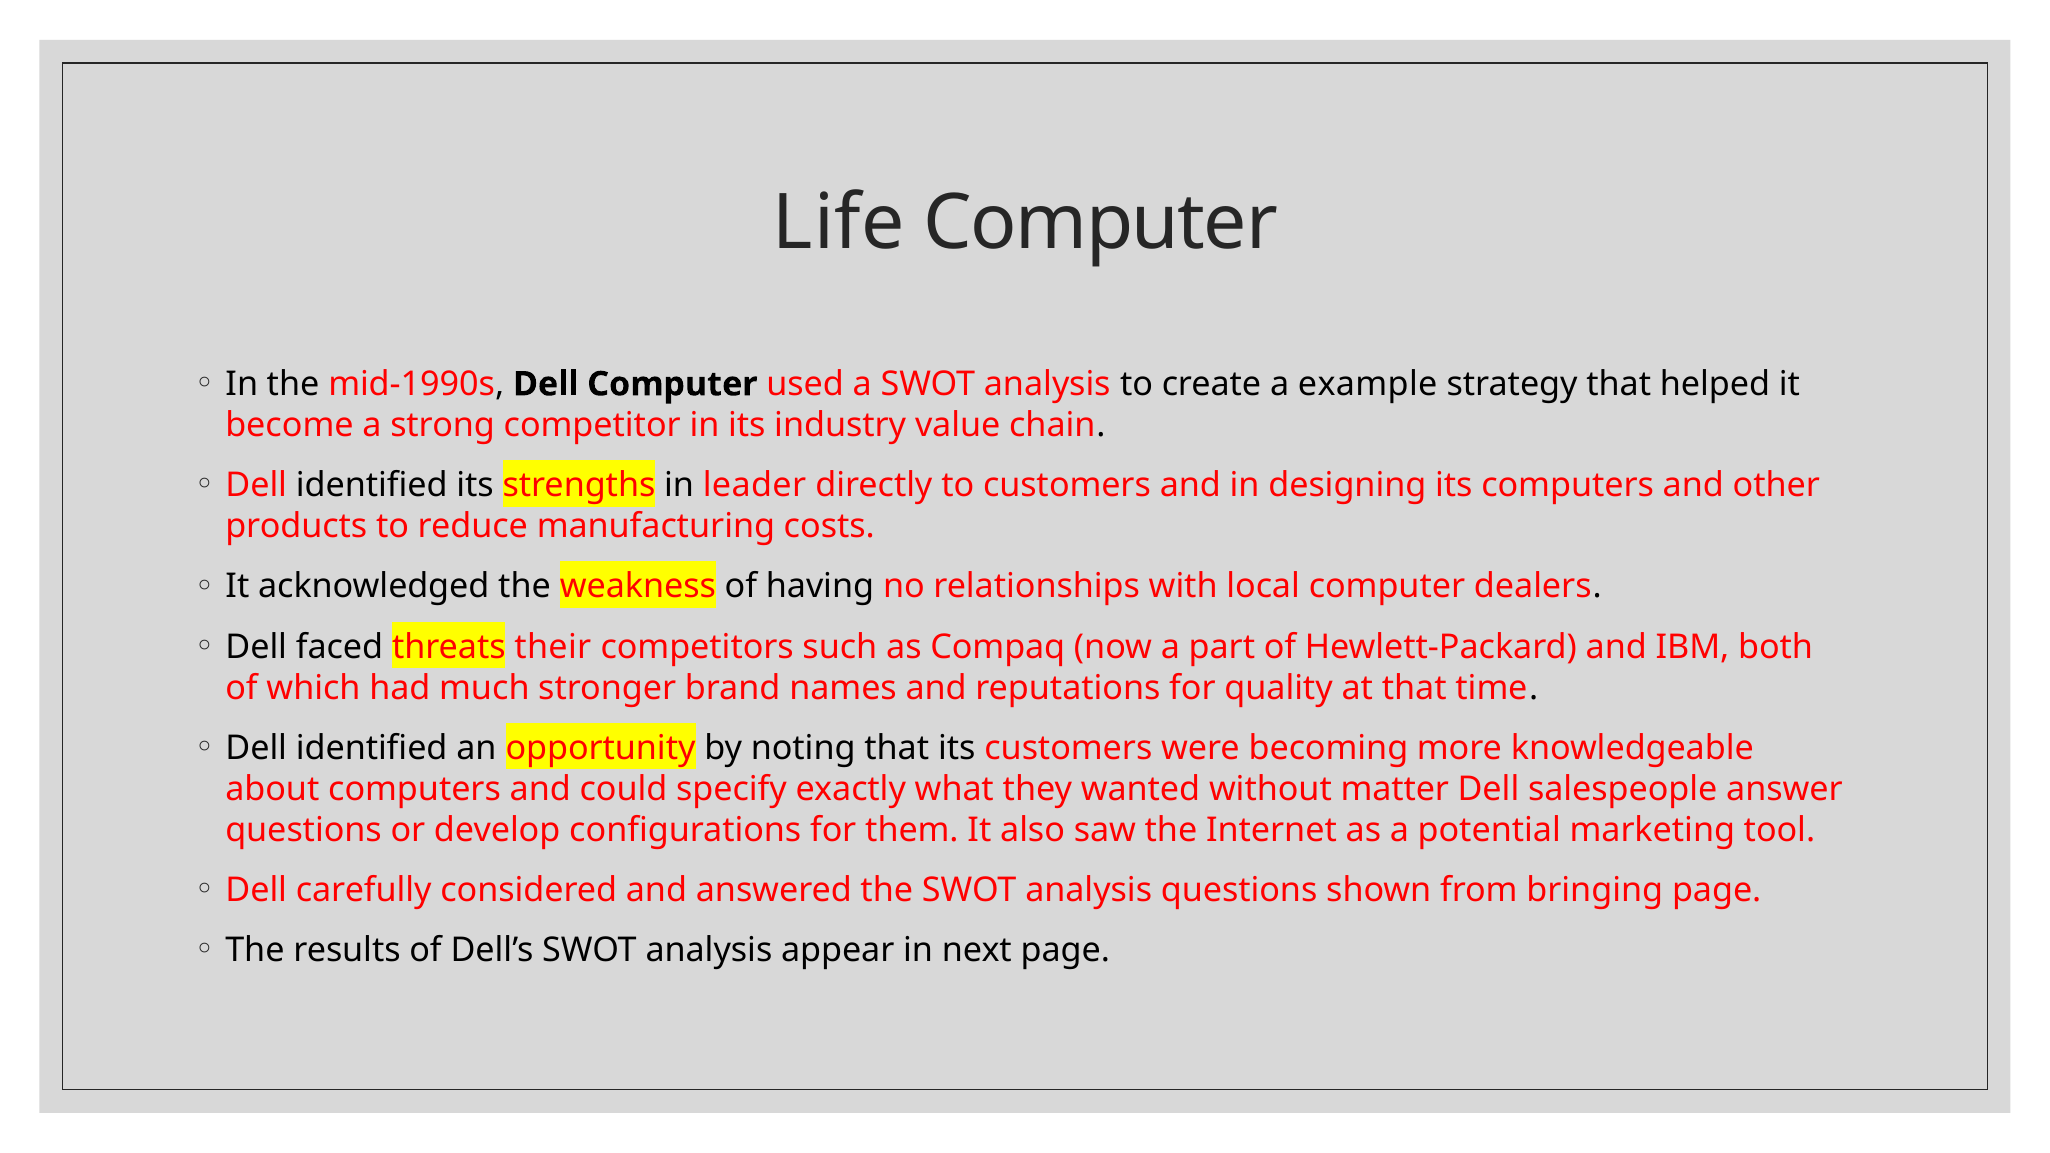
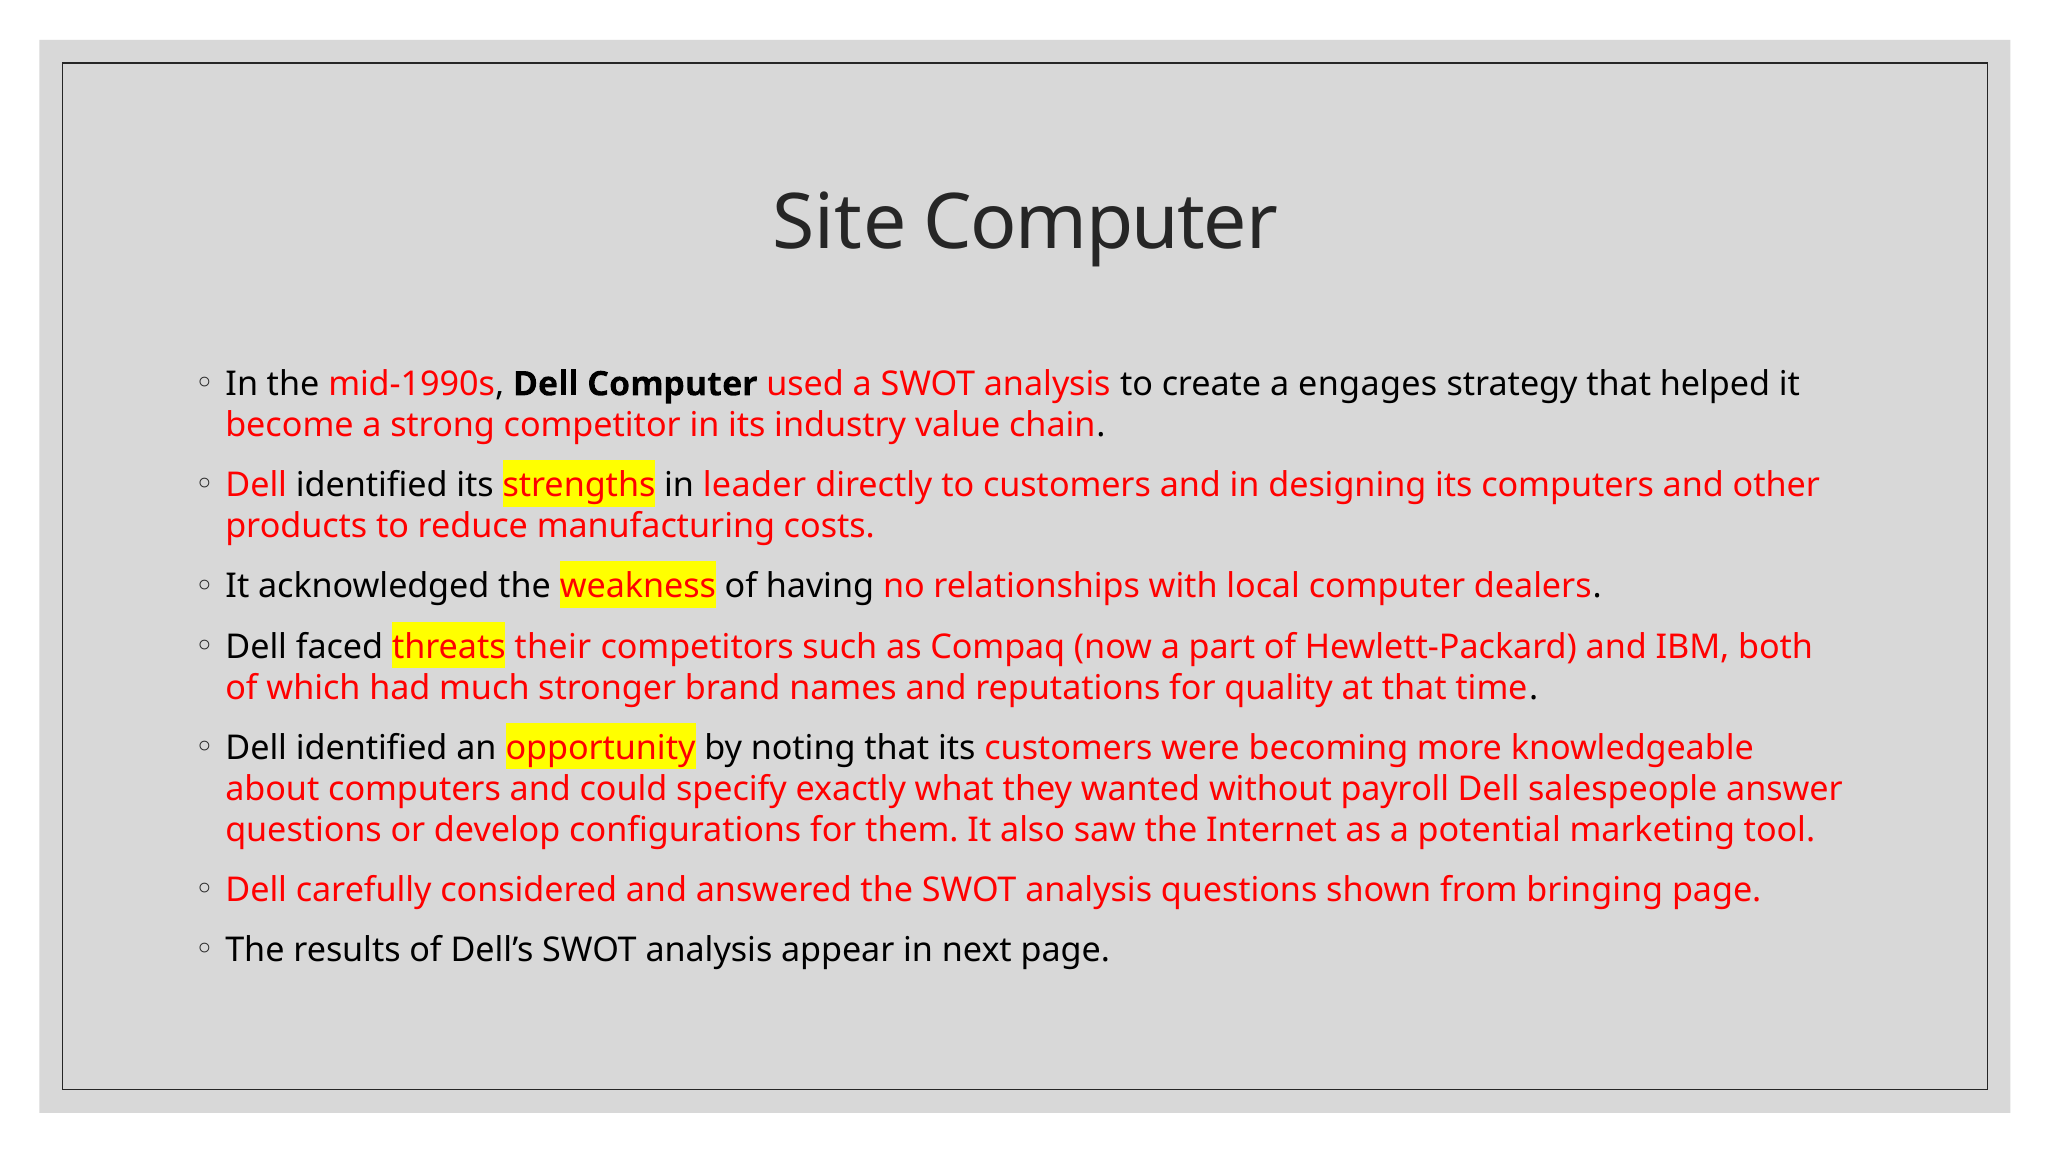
Life: Life -> Site
example: example -> engages
matter: matter -> payroll
